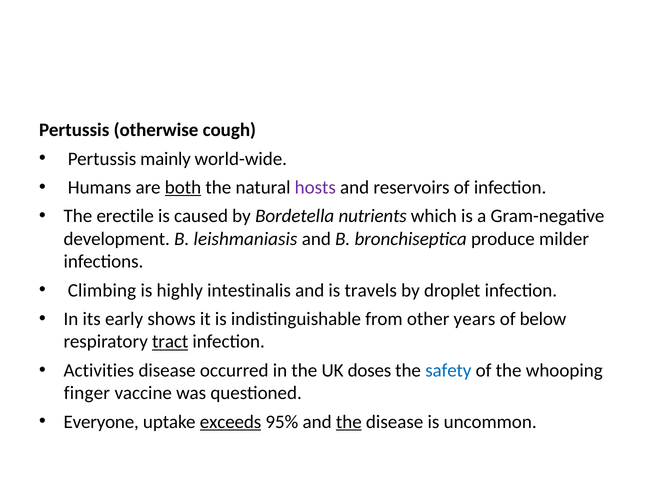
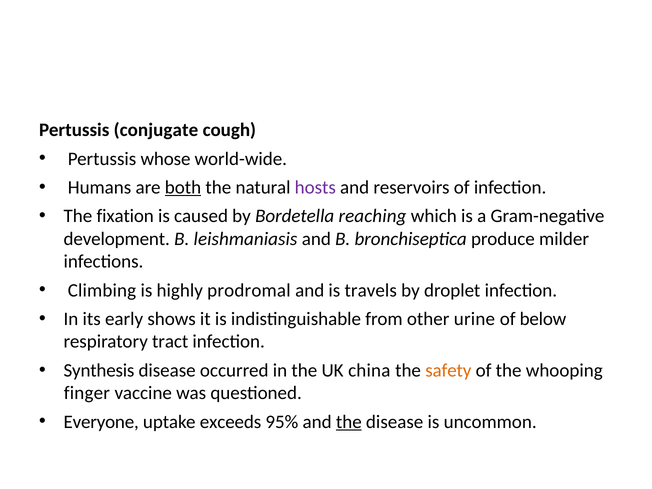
otherwise: otherwise -> conjugate
mainly: mainly -> whose
erectile: erectile -> fixation
nutrients: nutrients -> reaching
intestinalis: intestinalis -> prodromal
years: years -> urine
tract underline: present -> none
Activities: Activities -> Synthesis
doses: doses -> china
safety colour: blue -> orange
exceeds underline: present -> none
